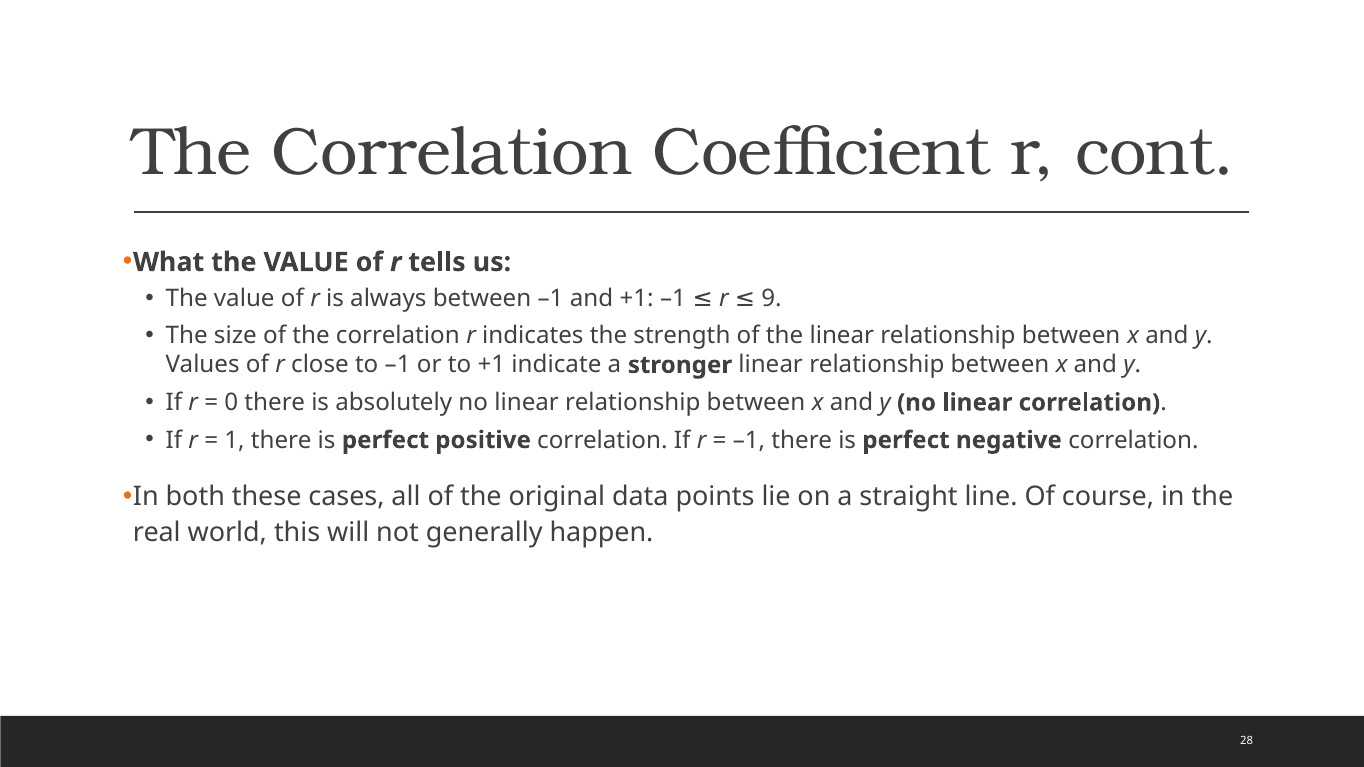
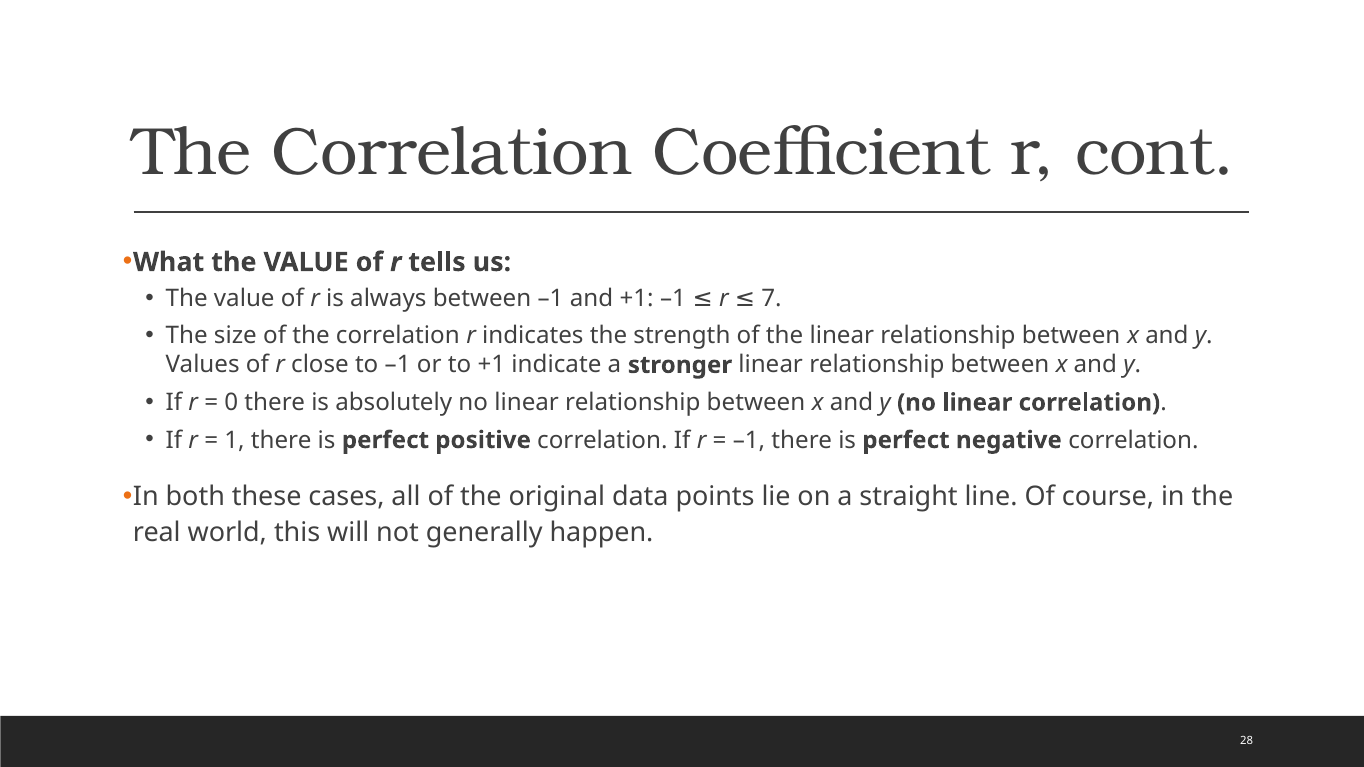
9: 9 -> 7
